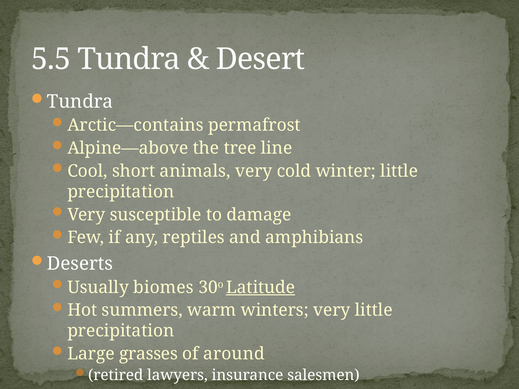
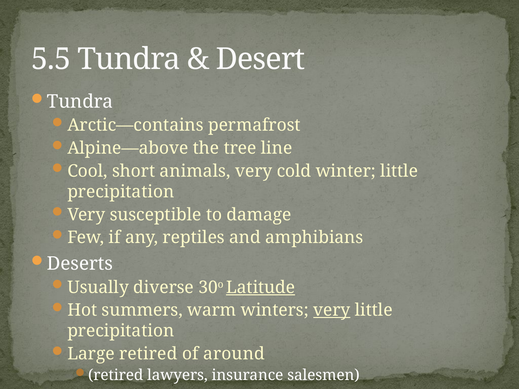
biomes: biomes -> diverse
very at (332, 310) underline: none -> present
Large grasses: grasses -> retired
